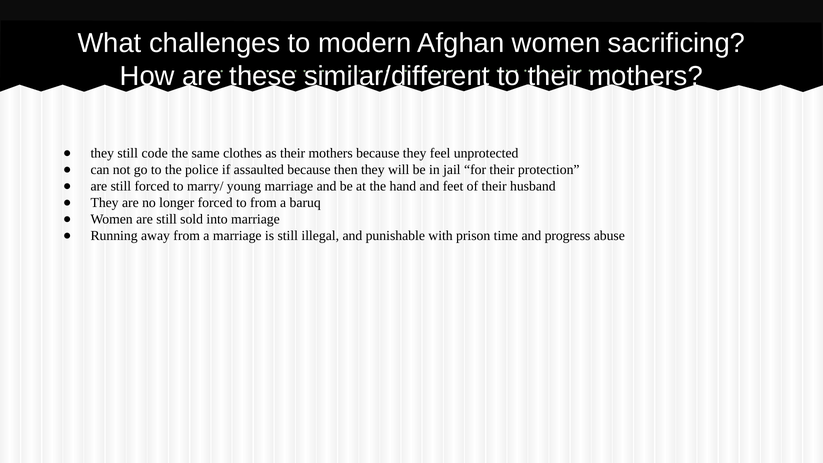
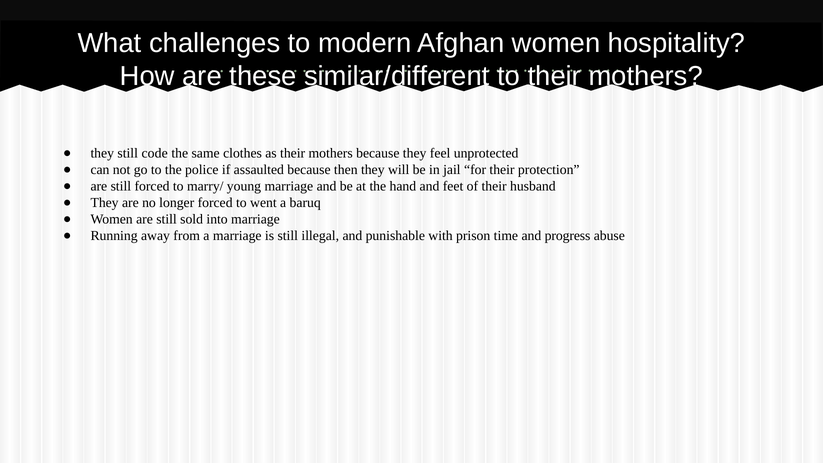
sacrificing: sacrificing -> hospitality
to from: from -> went
